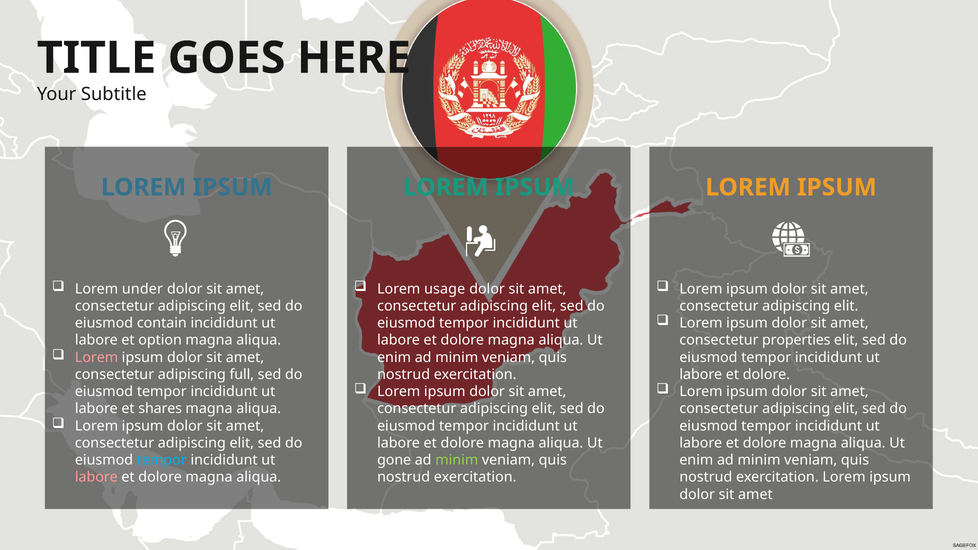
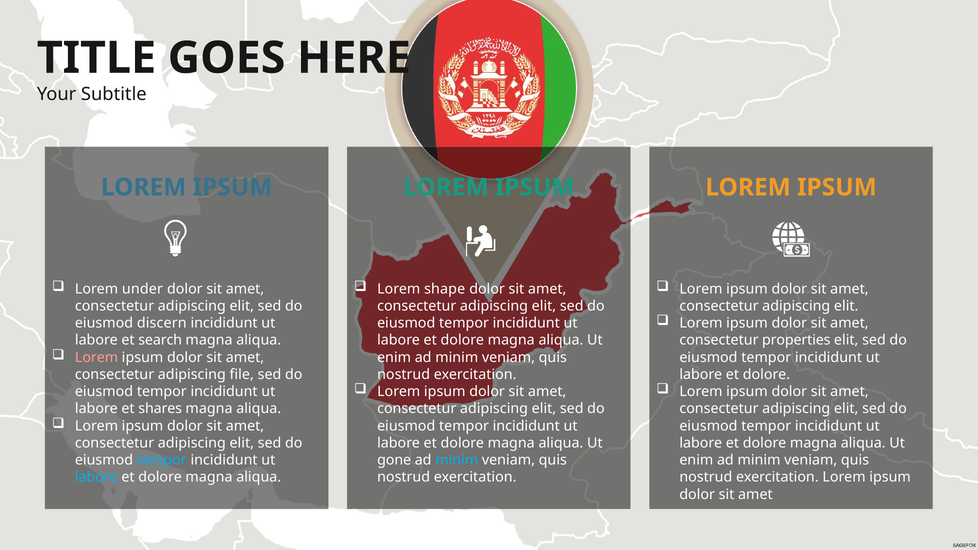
usage: usage -> shape
contain: contain -> discern
option: option -> search
full: full -> file
minim at (457, 460) colour: light green -> light blue
labore at (96, 477) colour: pink -> light blue
